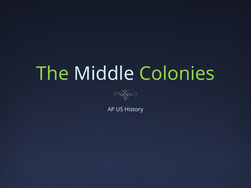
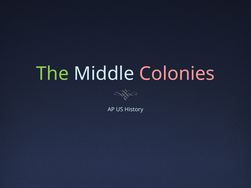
Colonies colour: light green -> pink
